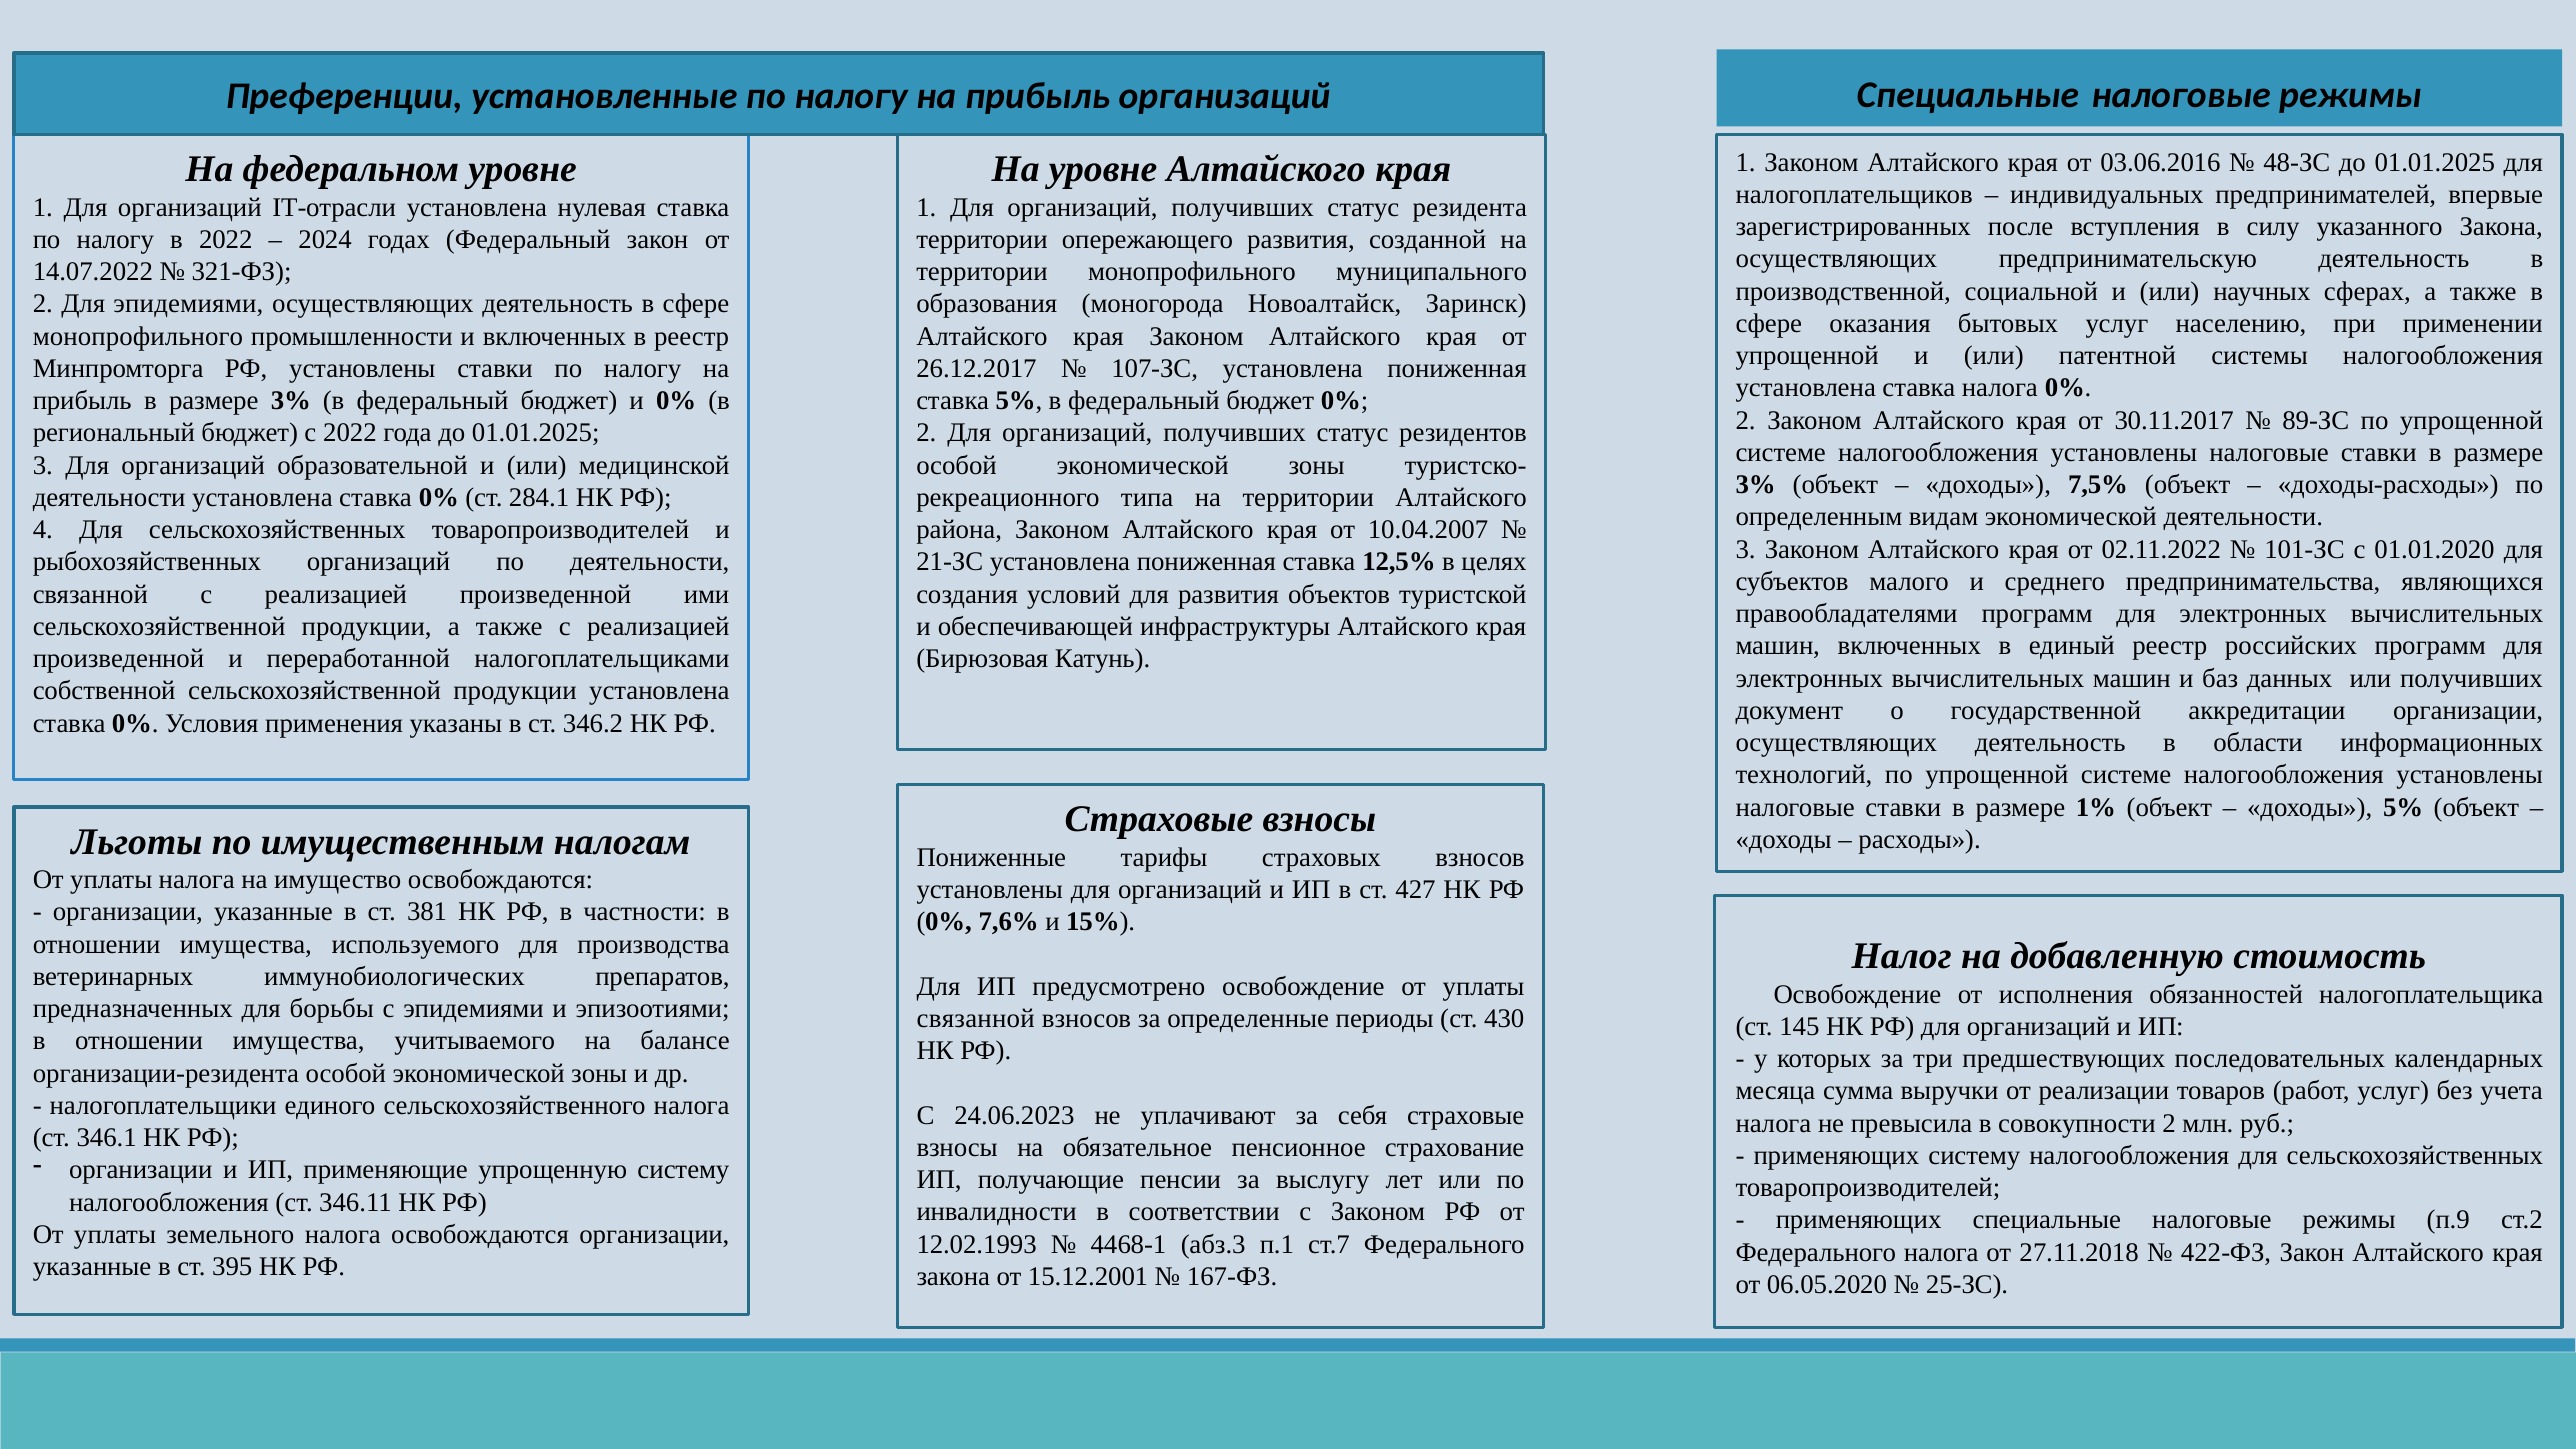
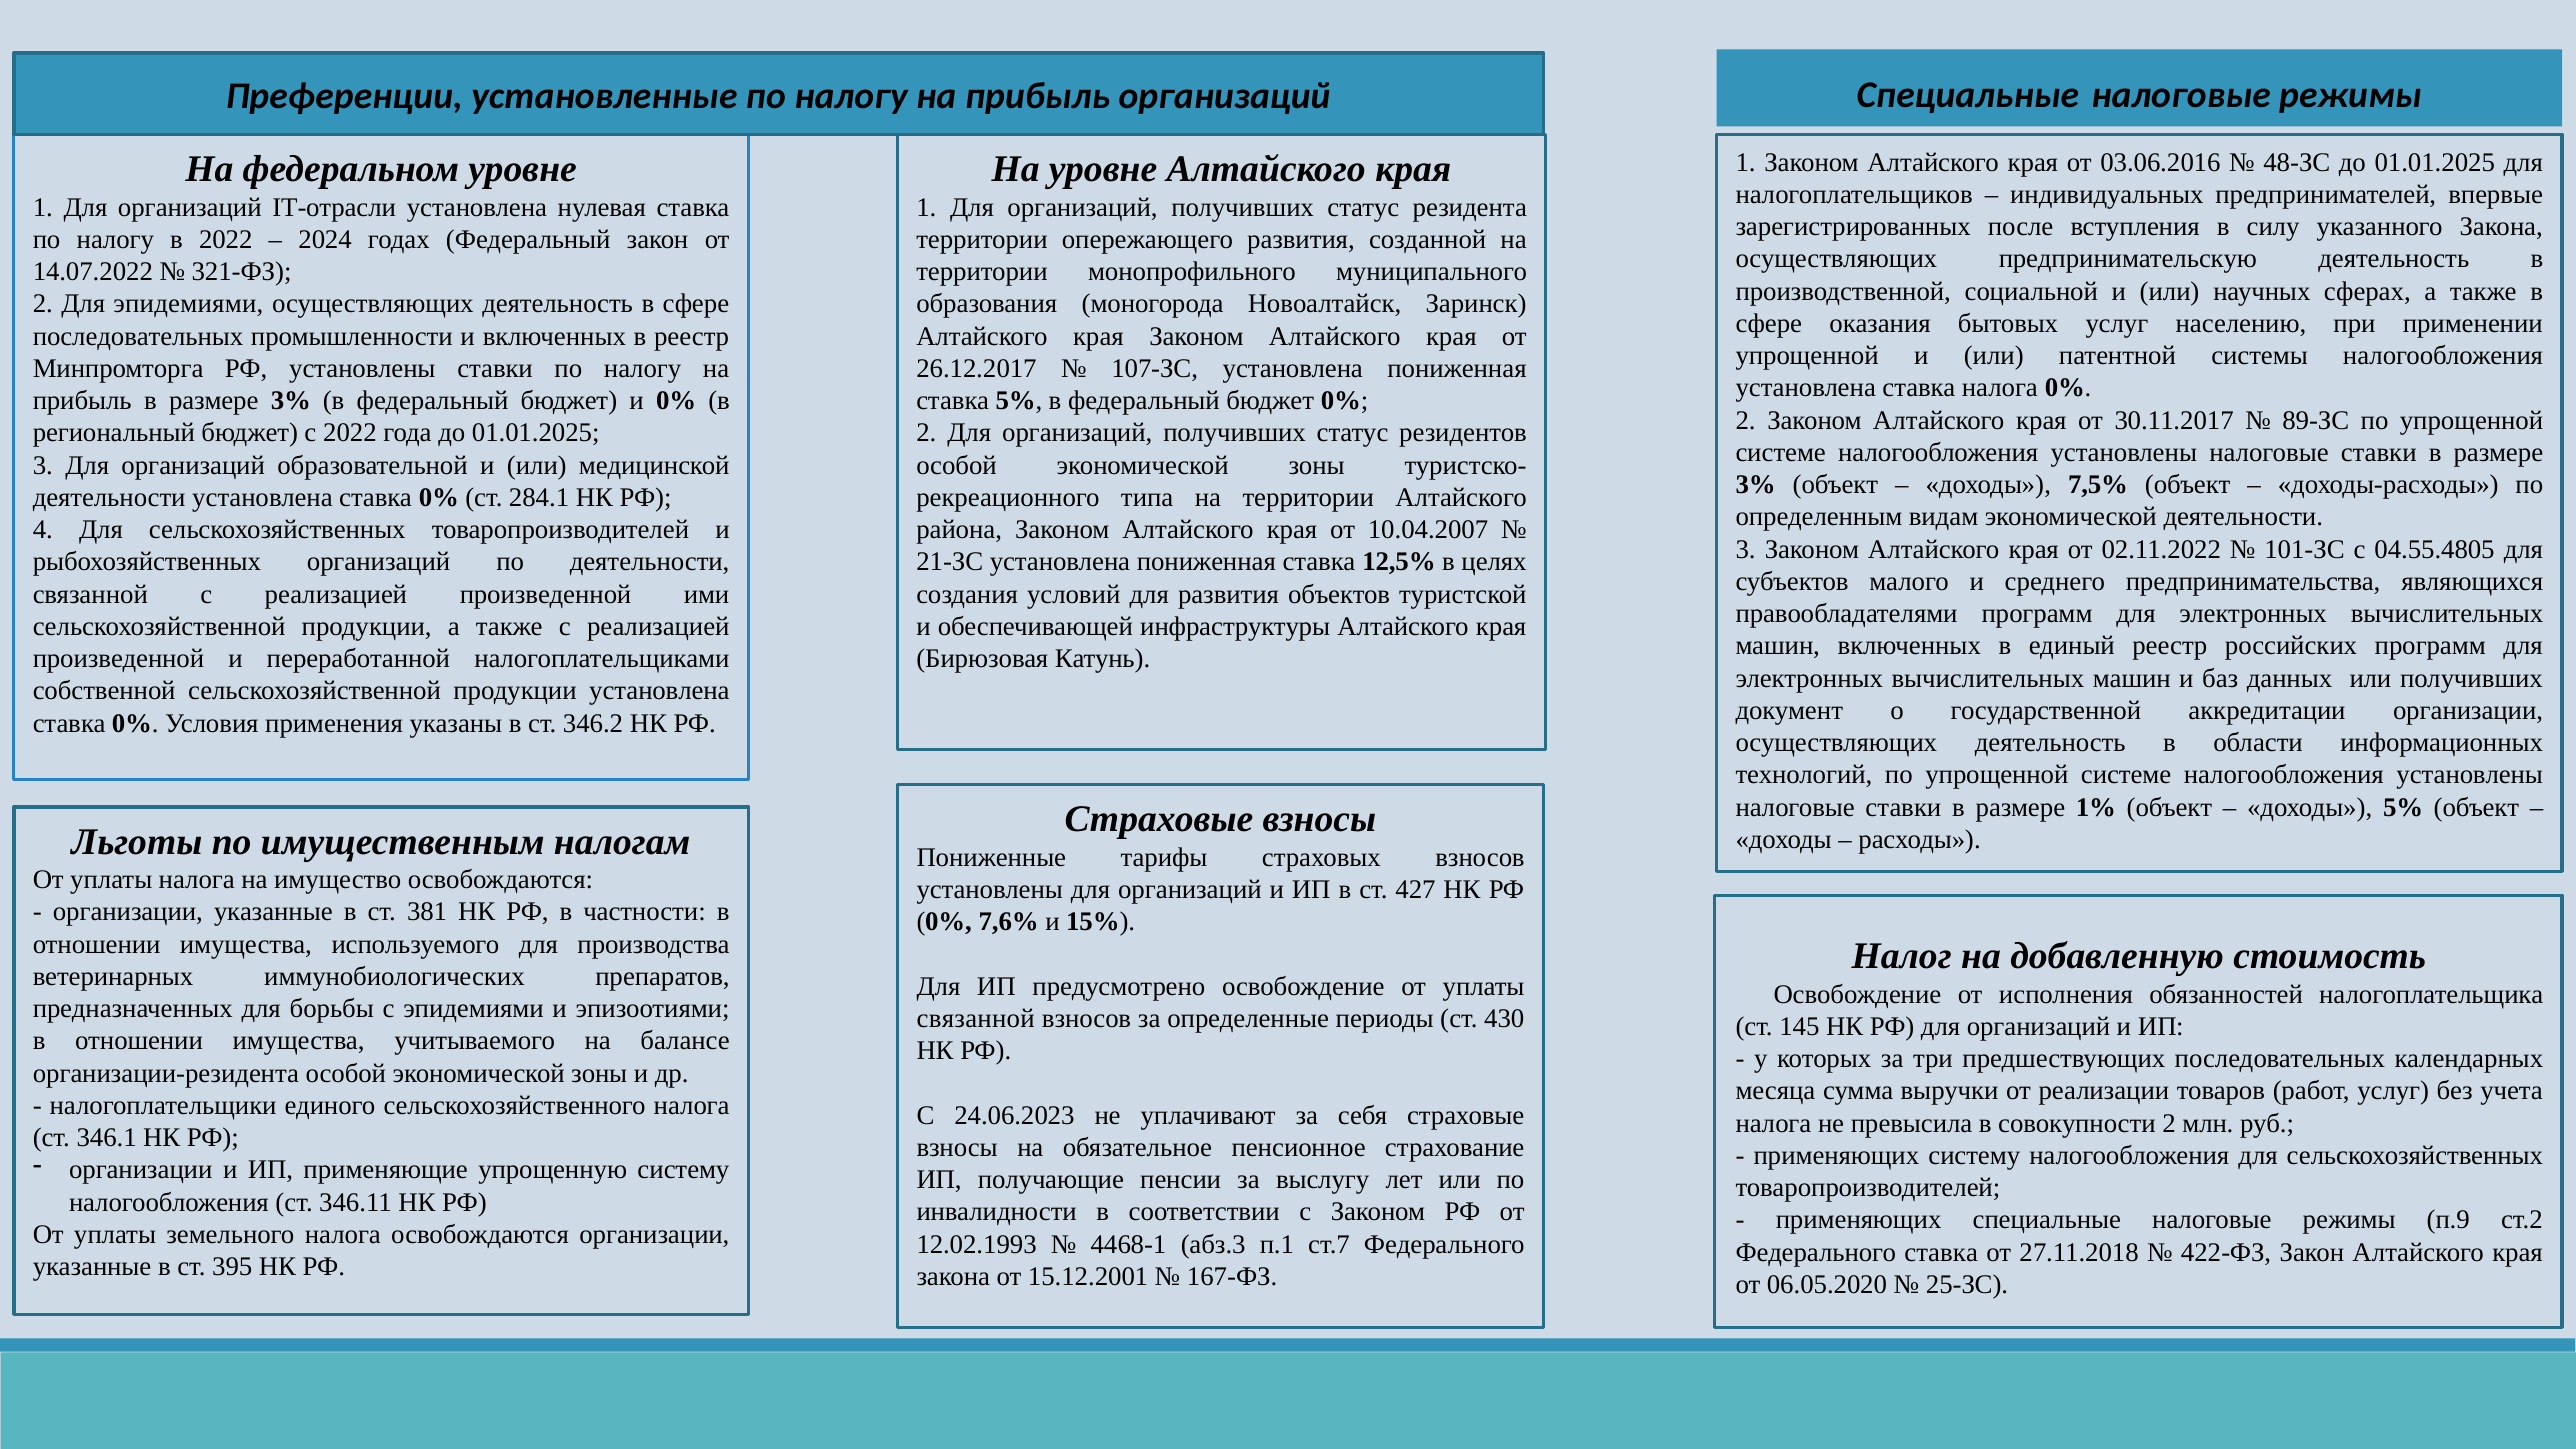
монопрофильного at (138, 336): монопрофильного -> последовательных
01.01.2020: 01.01.2020 -> 04.55.4805
Федерального налога: налога -> ставка
